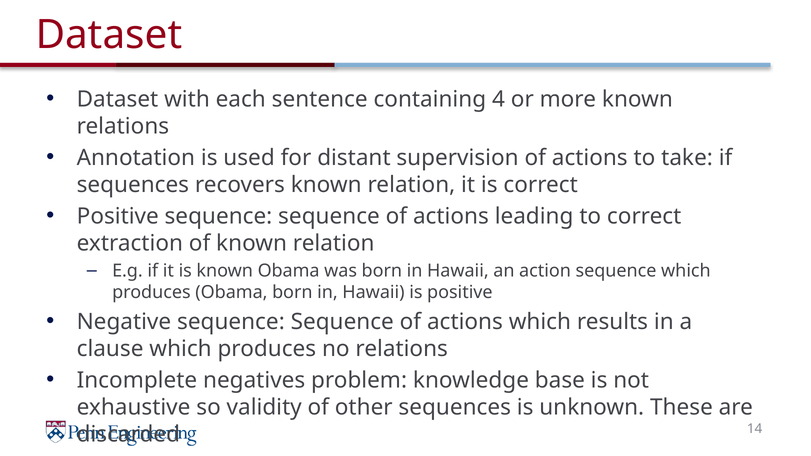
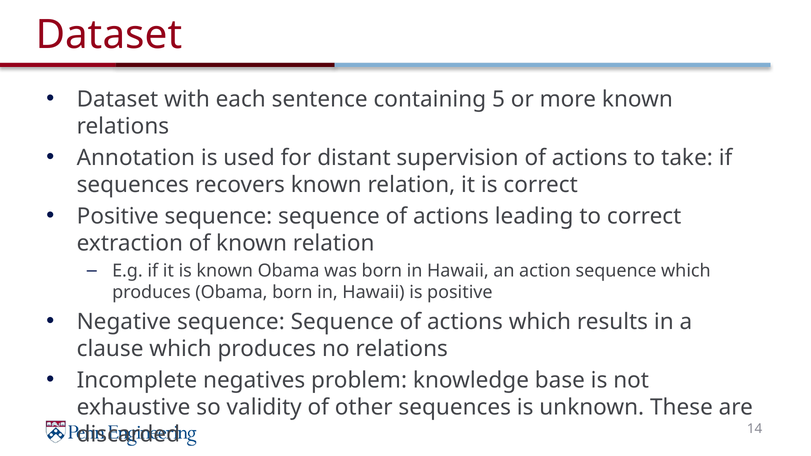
4: 4 -> 5
